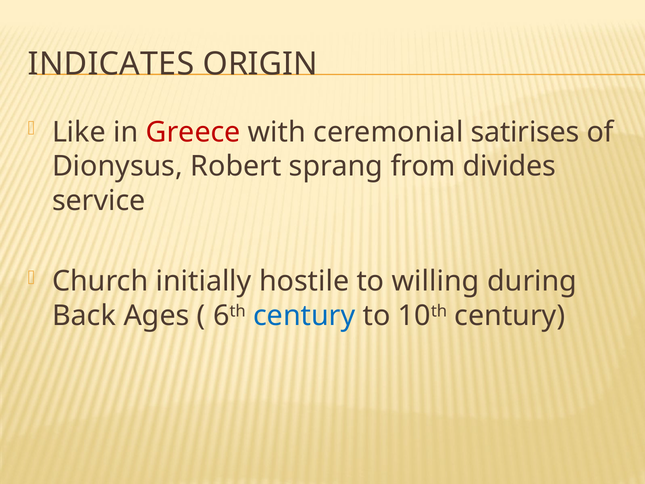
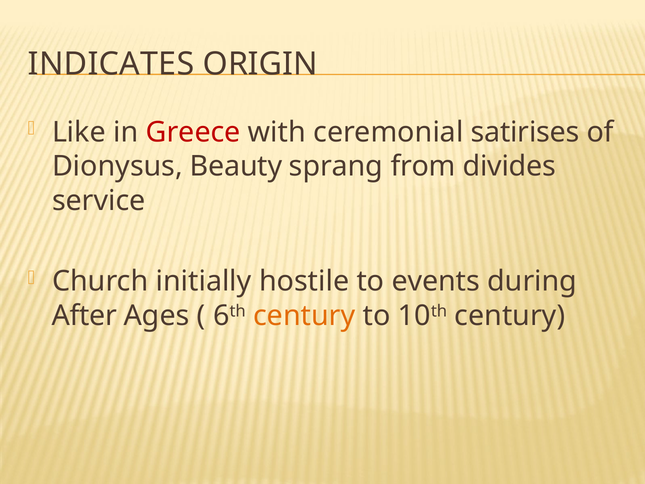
Robert: Robert -> Beauty
willing: willing -> events
Back: Back -> After
century at (304, 316) colour: blue -> orange
